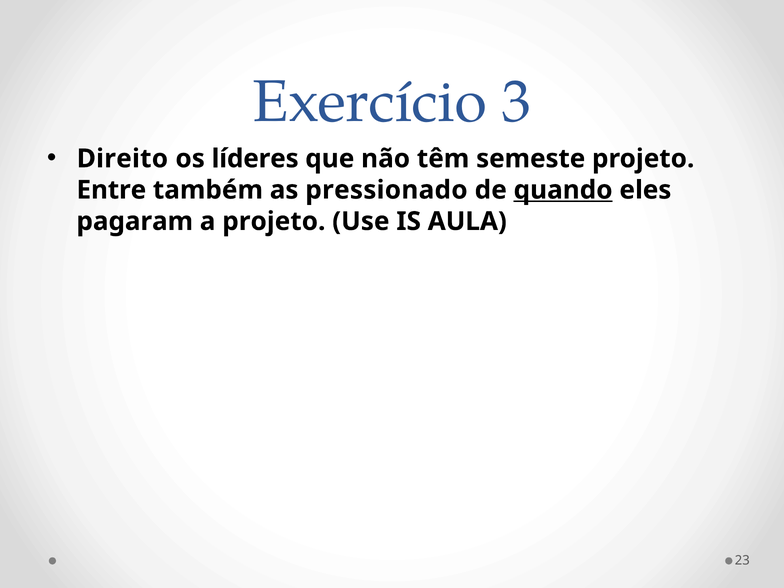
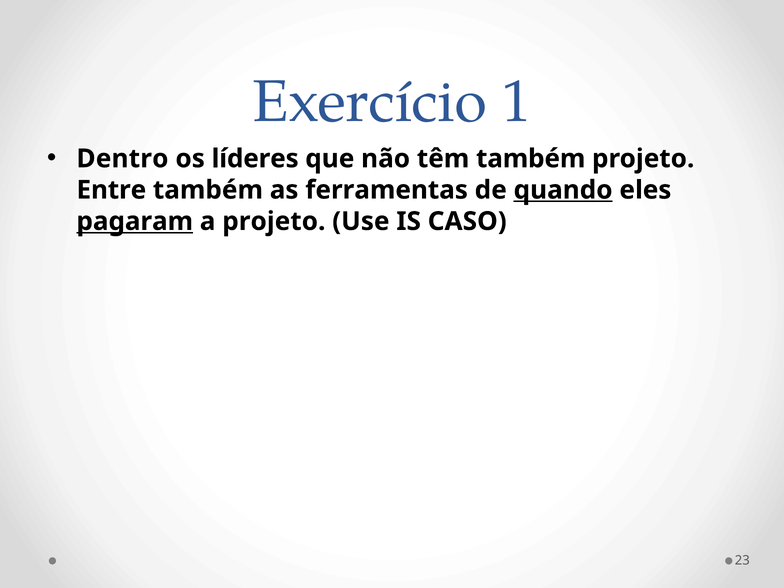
3: 3 -> 1
Direito: Direito -> Dentro
têm semeste: semeste -> também
pressionado: pressionado -> ferramentas
pagaram underline: none -> present
AULA: AULA -> CASO
